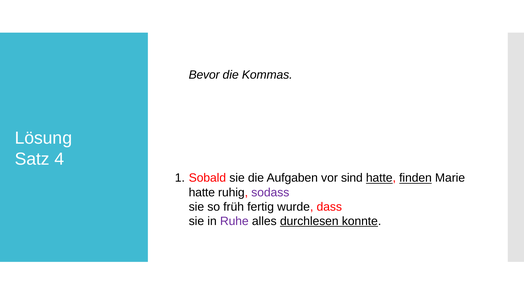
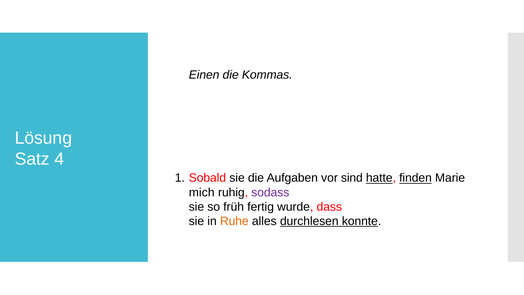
Bevor: Bevor -> Einen
hatte at (202, 192): hatte -> mich
Ruhe colour: purple -> orange
